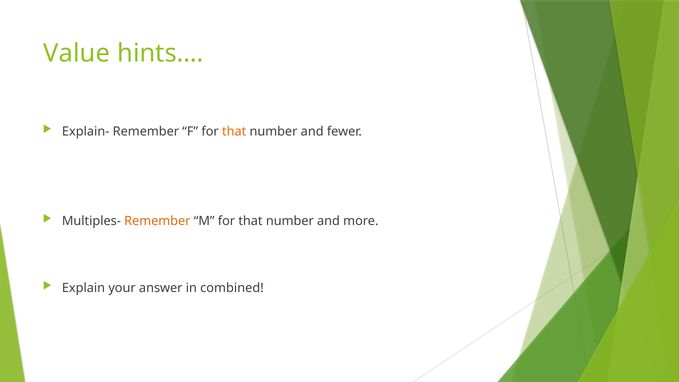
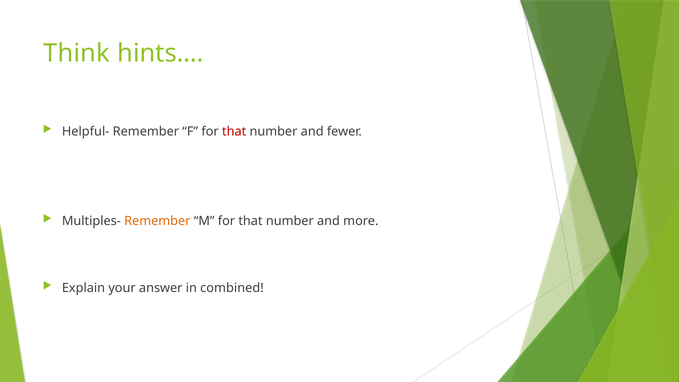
Value: Value -> Think
Explain-: Explain- -> Helpful-
that at (234, 131) colour: orange -> red
